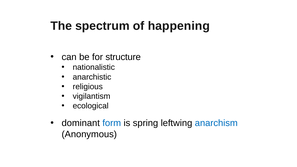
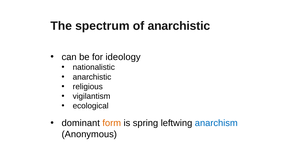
of happening: happening -> anarchistic
structure: structure -> ideology
form colour: blue -> orange
